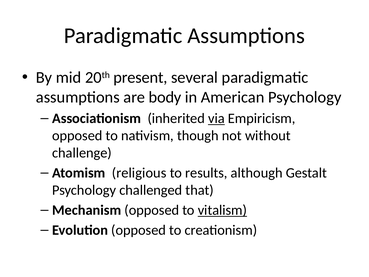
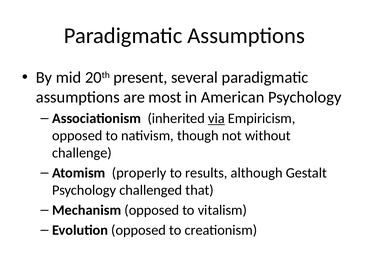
body: body -> most
religious: religious -> properly
vitalism underline: present -> none
